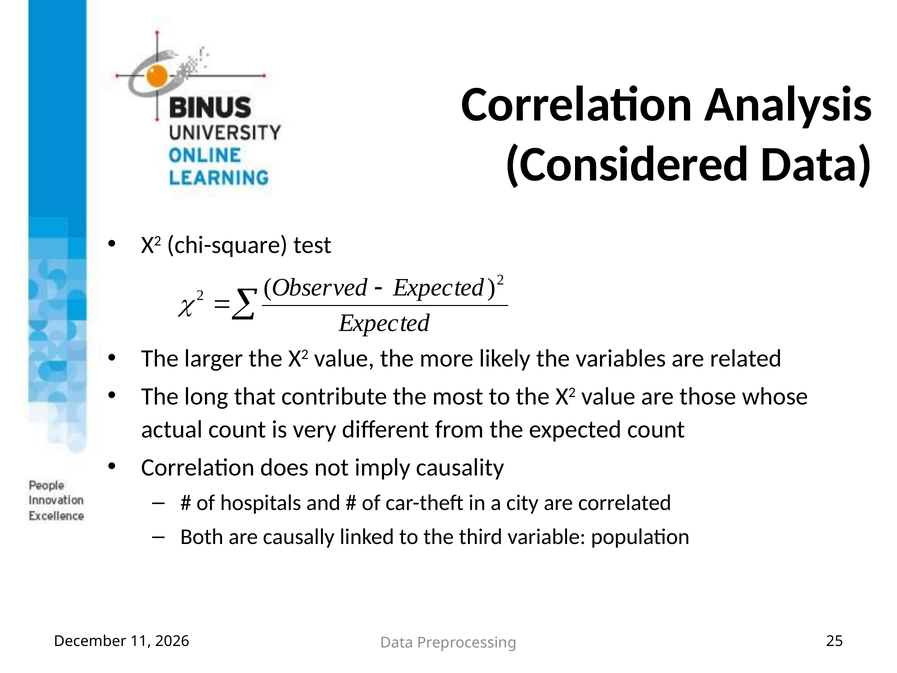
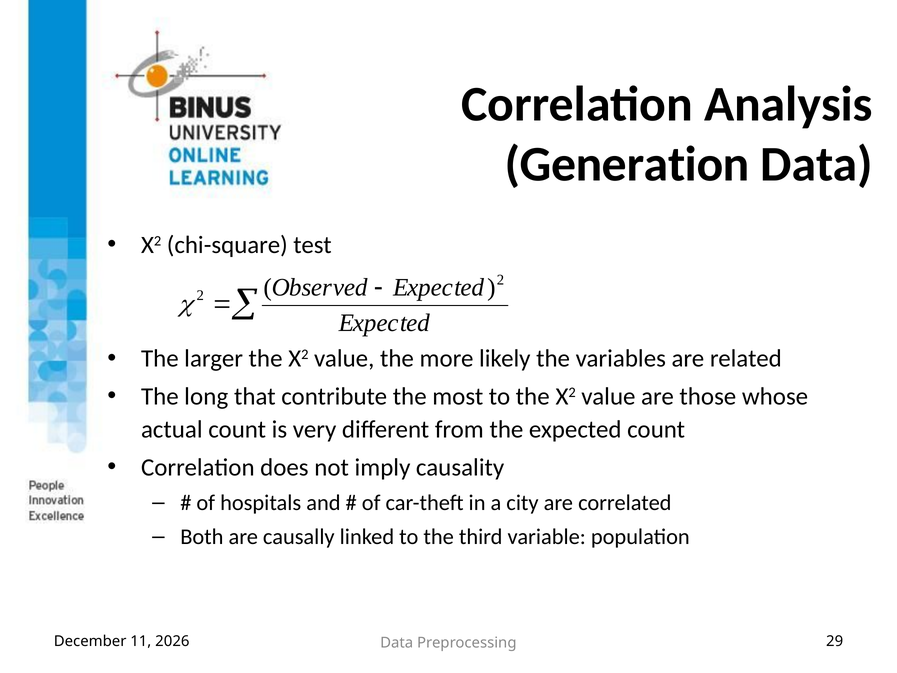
Considered: Considered -> Generation
25: 25 -> 29
